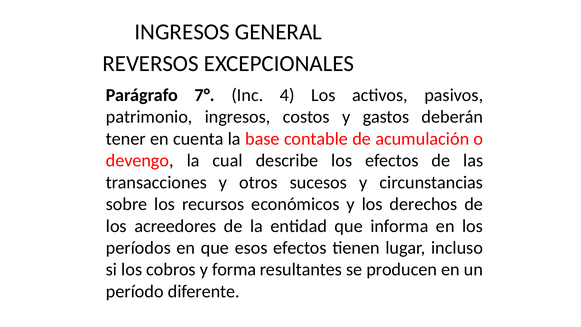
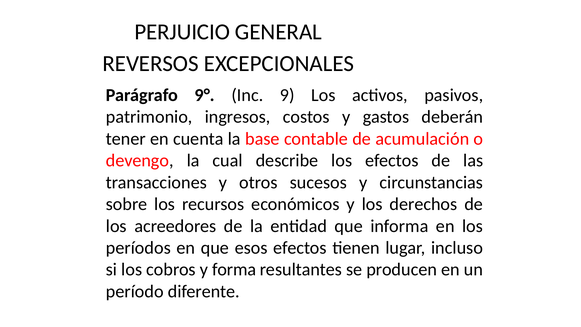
INGRESOS at (182, 32): INGRESOS -> PERJUICIO
7°: 7° -> 9°
4: 4 -> 9
